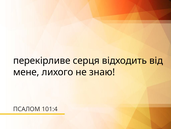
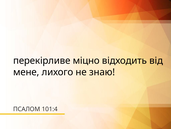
серця: серця -> міцно
